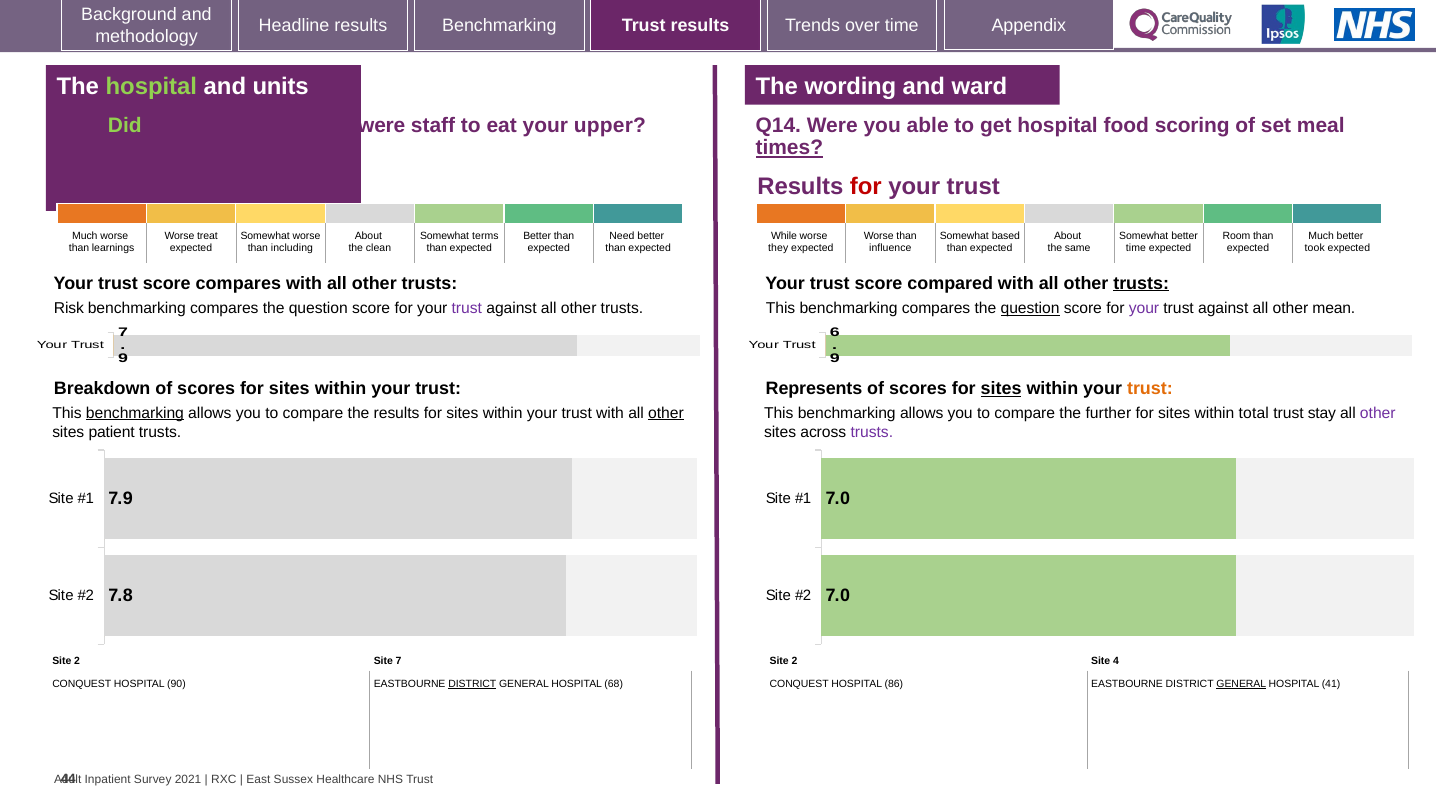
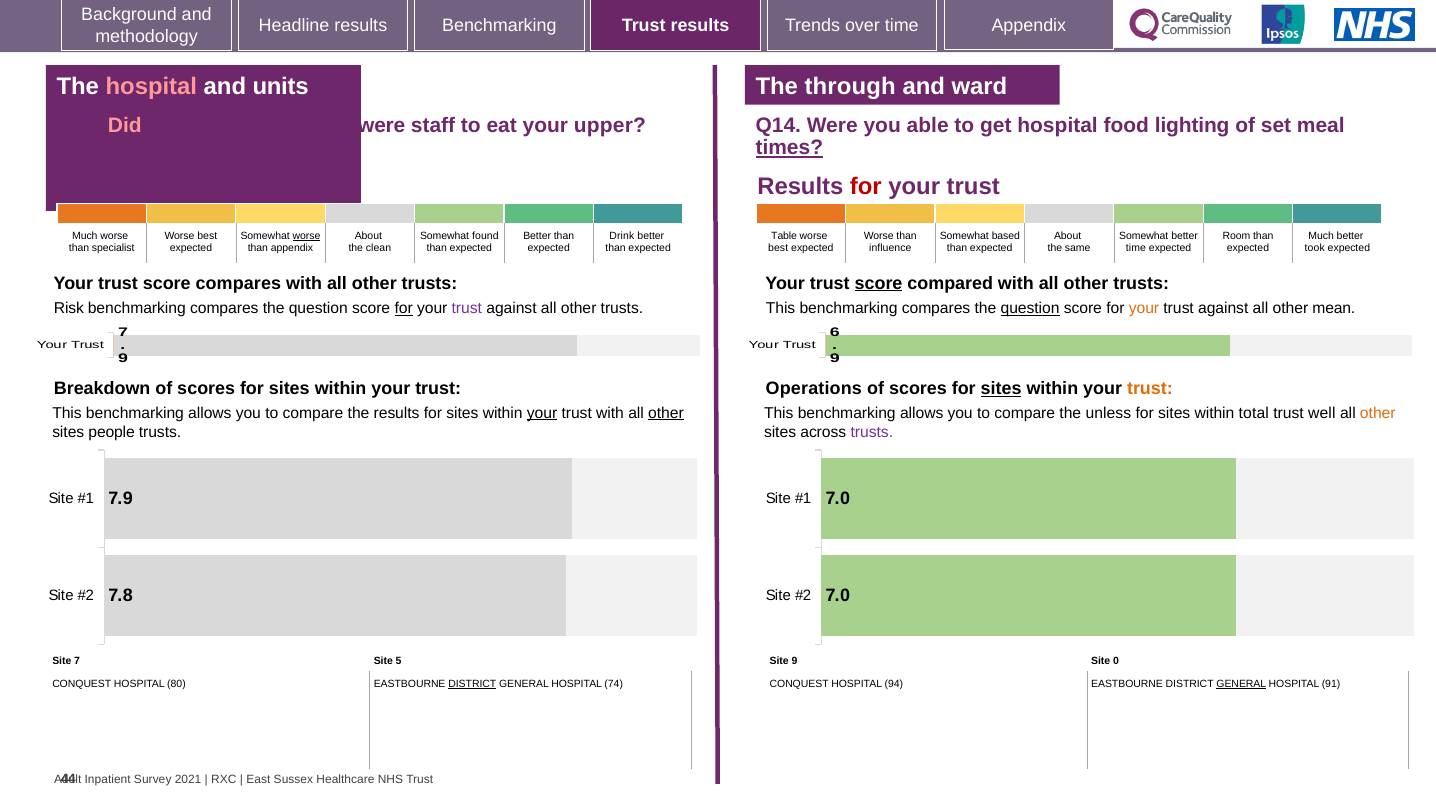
hospital at (151, 87) colour: light green -> pink
wording: wording -> through
Did colour: light green -> pink
scoring: scoring -> lighting
treat at (207, 236): treat -> best
worse at (307, 236) underline: none -> present
terms: terms -> found
Need: Need -> Drink
While: While -> Table
learnings: learnings -> specialist
than including: including -> appendix
they at (778, 248): they -> best
score at (879, 283) underline: none -> present
trusts at (1141, 283) underline: present -> none
for at (404, 308) underline: none -> present
your at (1144, 308) colour: purple -> orange
Represents: Represents -> Operations
benchmarking at (135, 413) underline: present -> none
your at (542, 413) underline: none -> present
further: further -> unless
stay: stay -> well
other at (1378, 413) colour: purple -> orange
patient: patient -> people
2 at (77, 661): 2 -> 7
Site 7: 7 -> 5
2 at (794, 661): 2 -> 9
4: 4 -> 0
90: 90 -> 80
68: 68 -> 74
86: 86 -> 94
41: 41 -> 91
